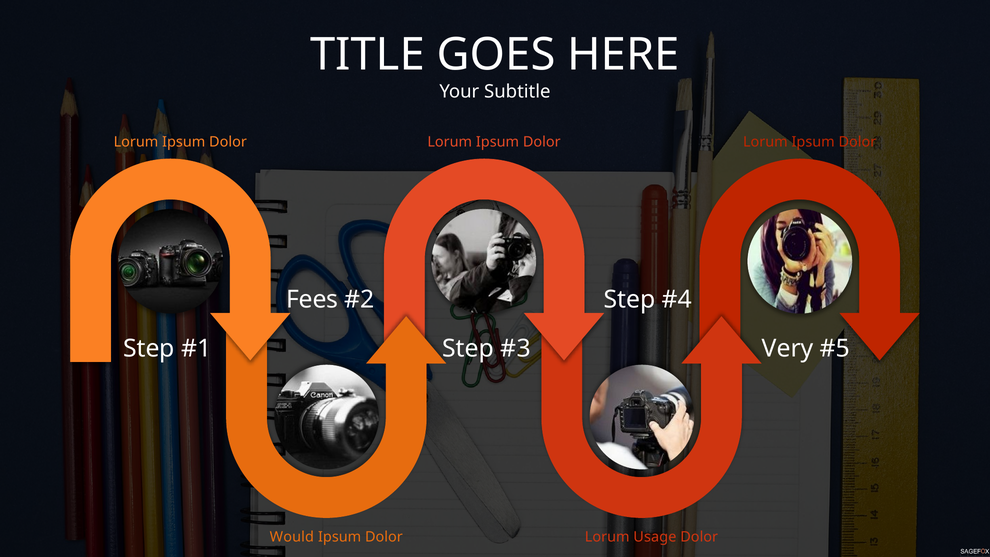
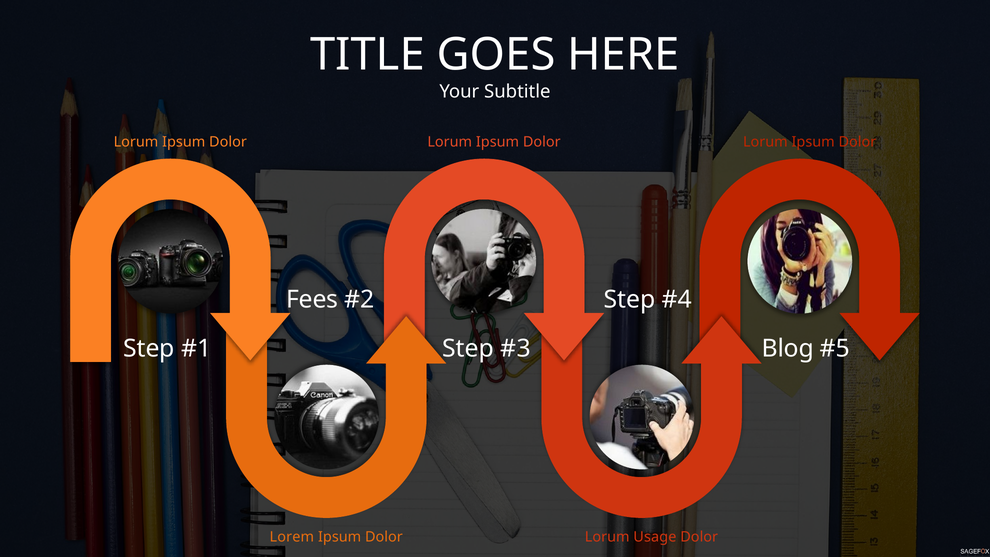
Very: Very -> Blog
Would: Would -> Lorem
